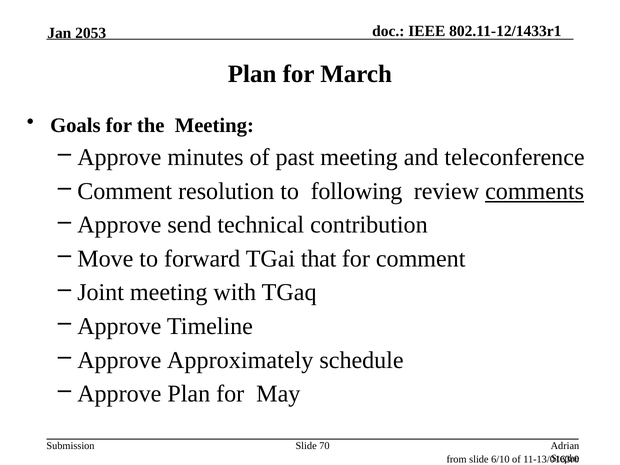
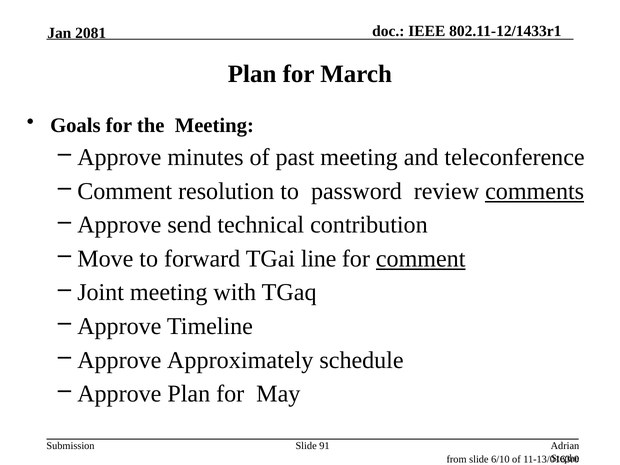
2053: 2053 -> 2081
following: following -> password
that: that -> line
comment at (421, 259) underline: none -> present
70: 70 -> 91
